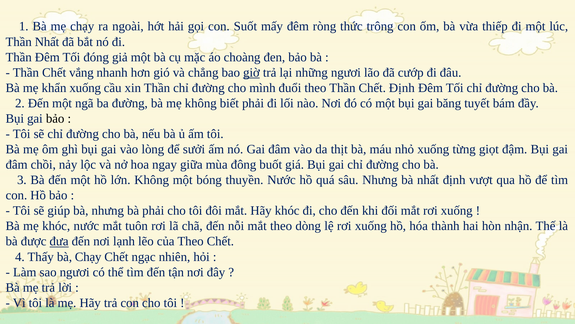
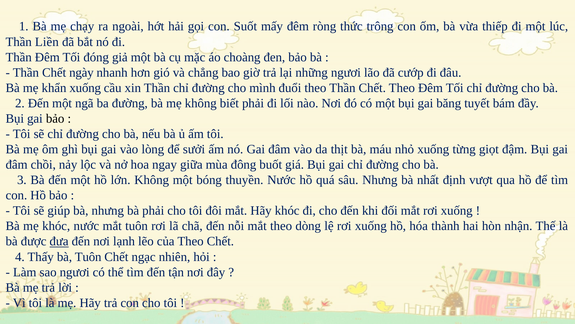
Thần Nhất: Nhất -> Liền
vắng: vắng -> ngày
giờ underline: present -> none
Chết Định: Định -> Theo
bà Chạy: Chạy -> Tuôn
